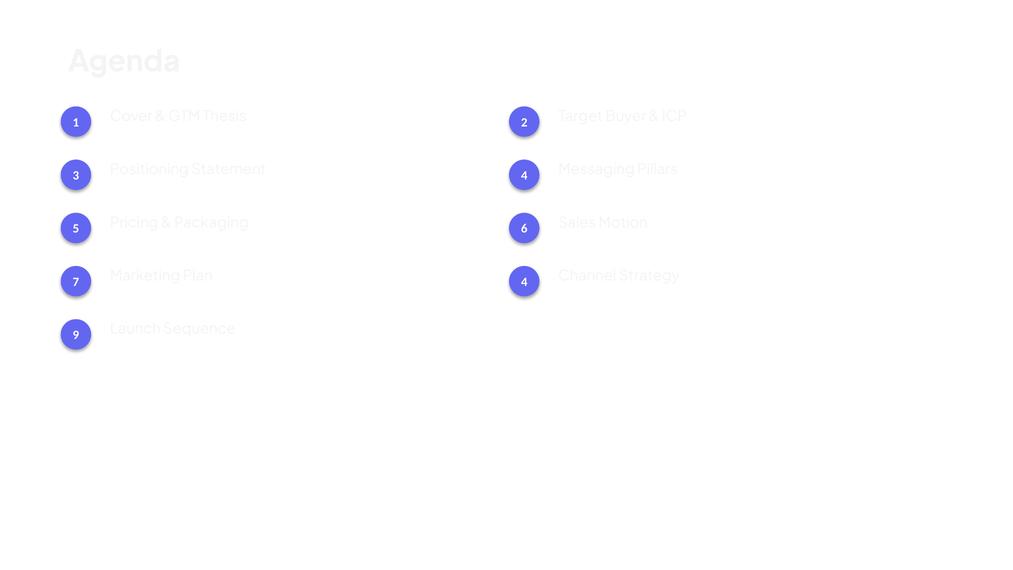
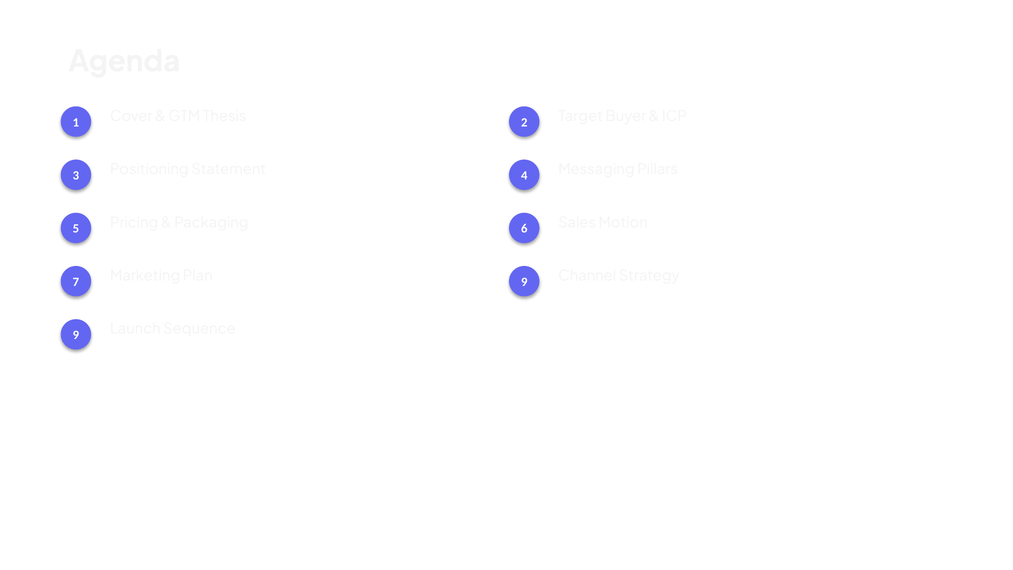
Plan 4: 4 -> 9
